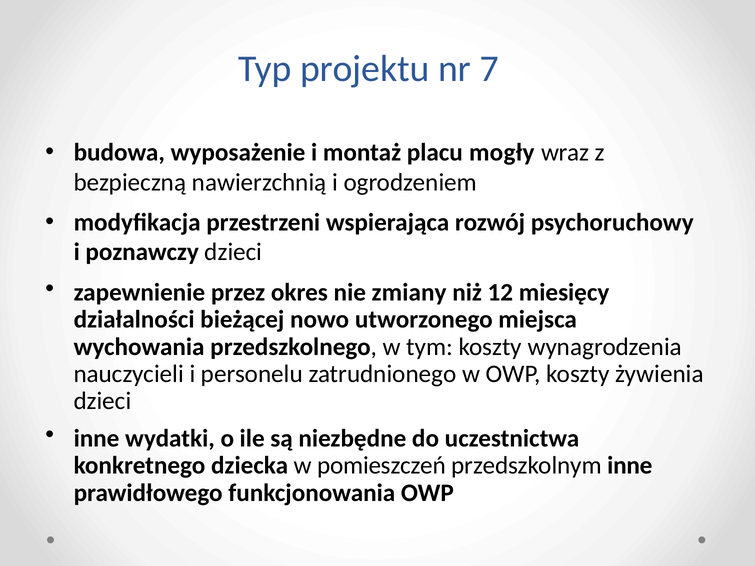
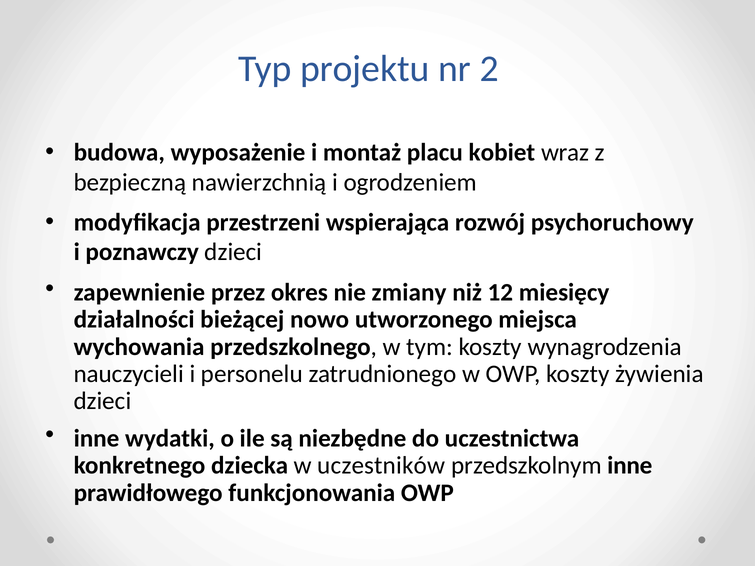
7: 7 -> 2
mogły: mogły -> kobiet
pomieszczeń: pomieszczeń -> uczestników
